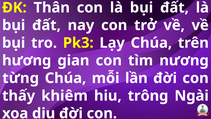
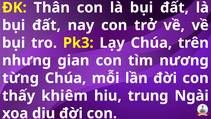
hương: hương -> nhưng
trông: trông -> trung
